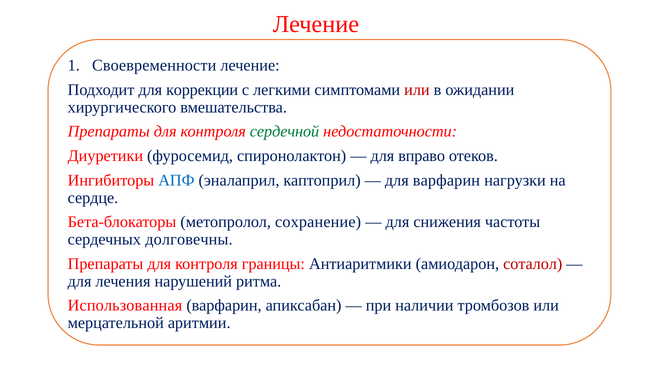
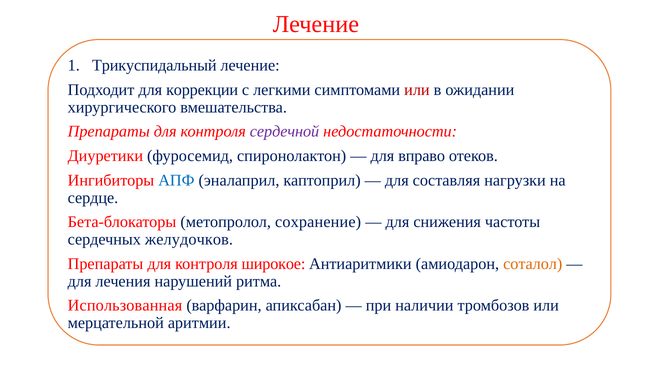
Своевременности: Своевременности -> Трикуспидальный
сердечной colour: green -> purple
для варфарин: варфарин -> составляя
долговечны: долговечны -> желудочков
границы: границы -> широкое
соталол colour: red -> orange
